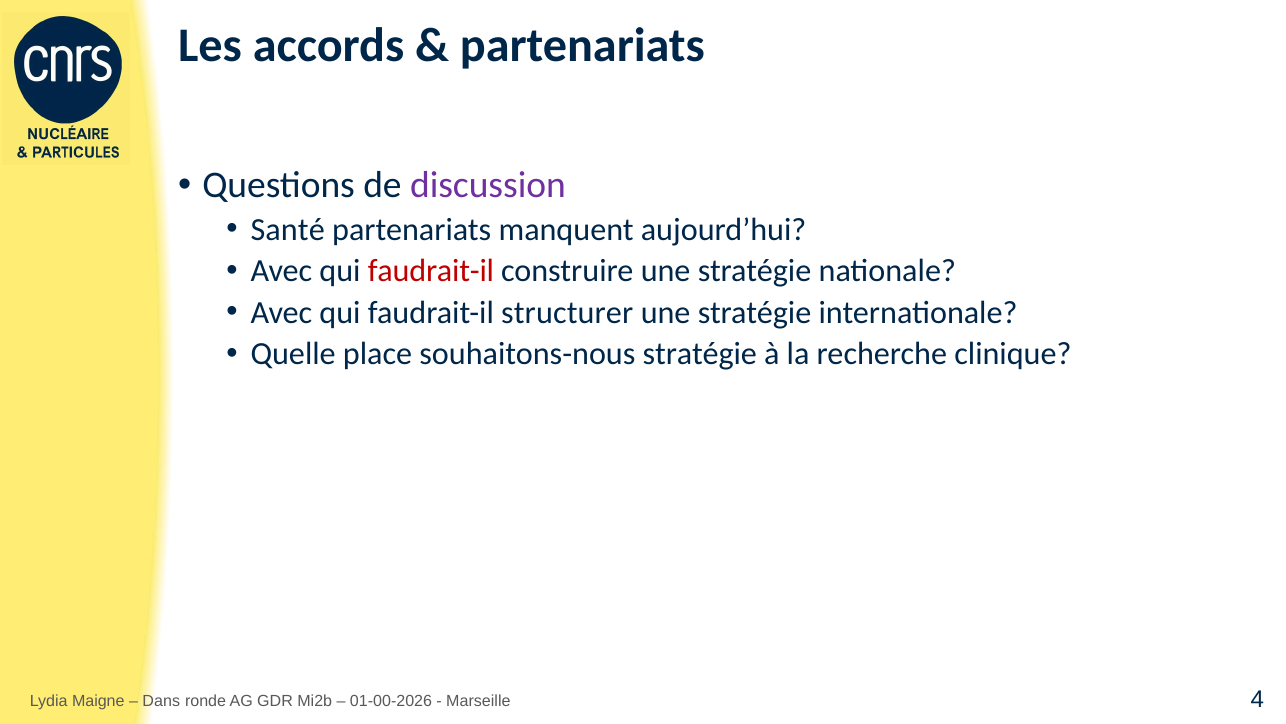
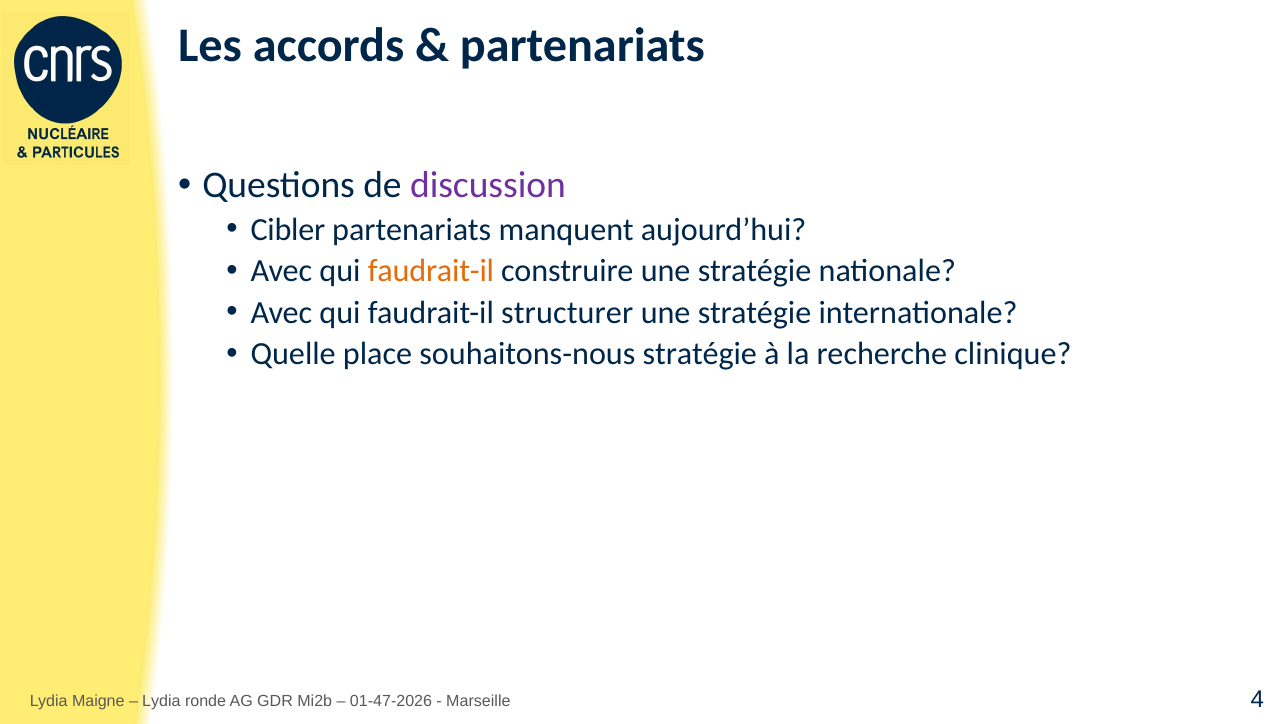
Santé: Santé -> Cibler
faudrait-il at (431, 271) colour: red -> orange
Dans at (161, 700): Dans -> Lydia
01-00-2026: 01-00-2026 -> 01-47-2026
